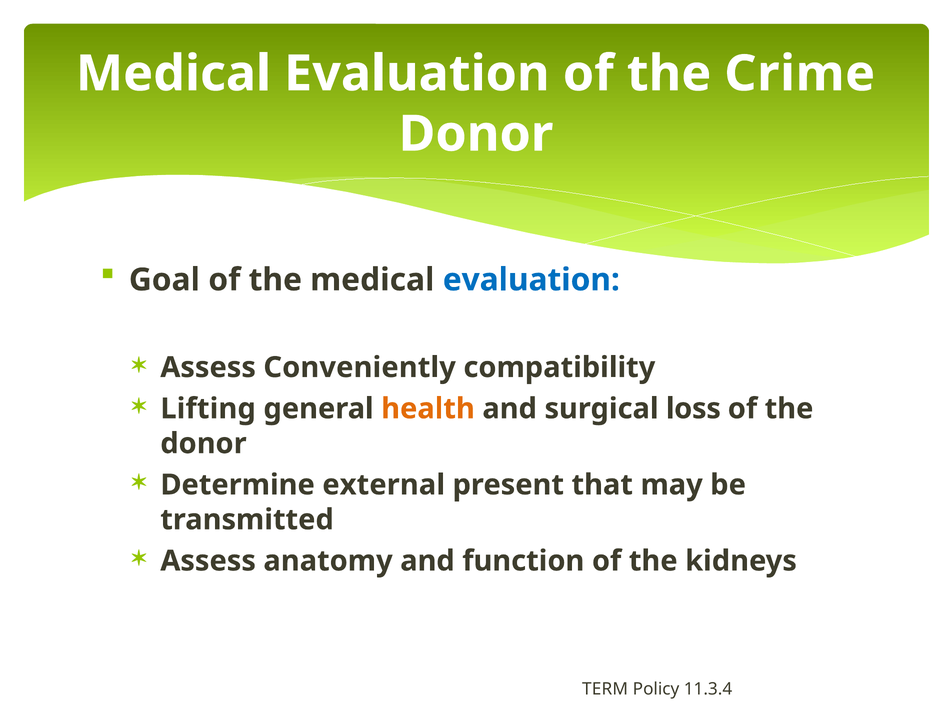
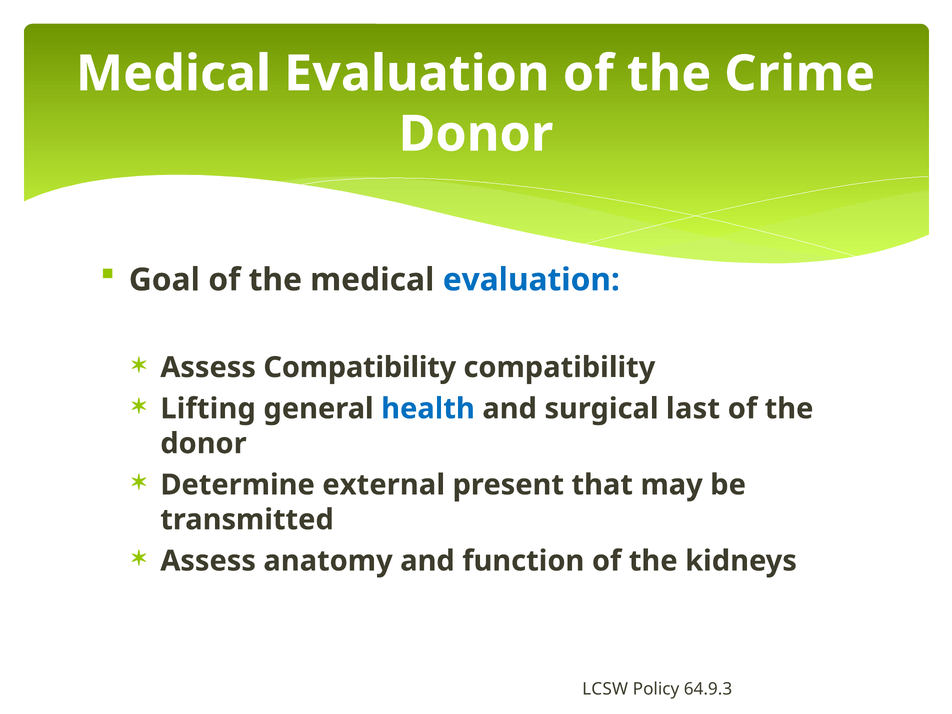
Assess Conveniently: Conveniently -> Compatibility
health colour: orange -> blue
loss: loss -> last
TERM: TERM -> LCSW
11.3.4: 11.3.4 -> 64.9.3
